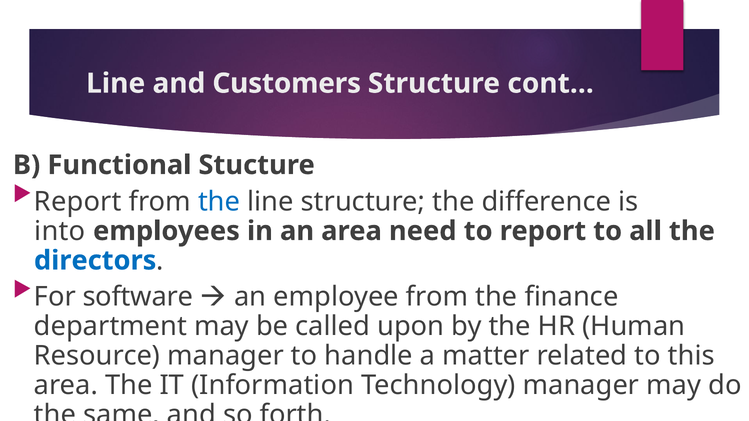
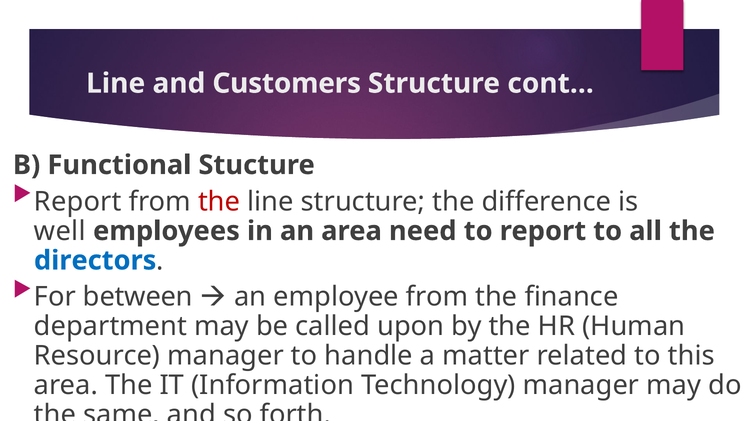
the at (219, 202) colour: blue -> red
into: into -> well
software: software -> between
